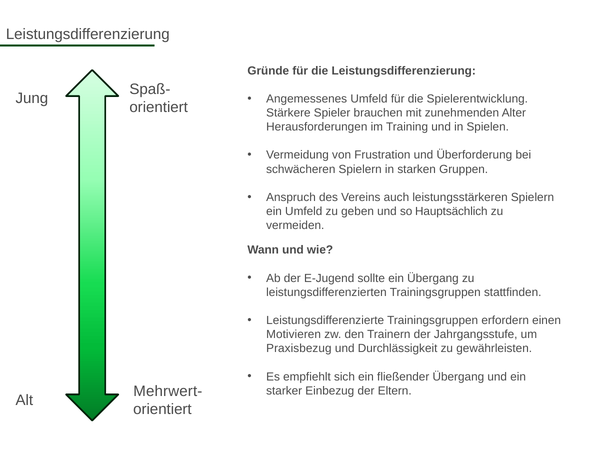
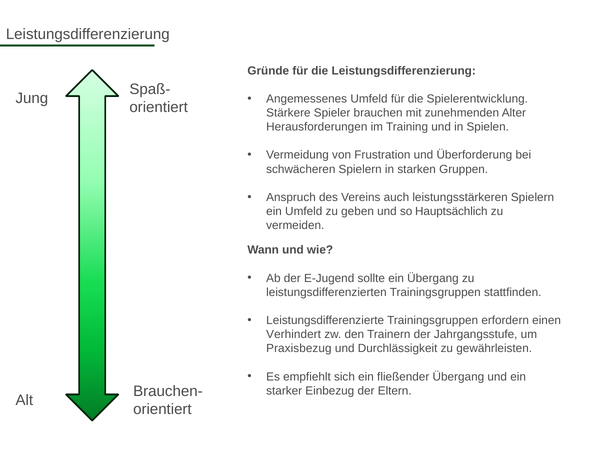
Motivieren: Motivieren -> Verhindert
Mehrwert-: Mehrwert- -> Brauchen-
